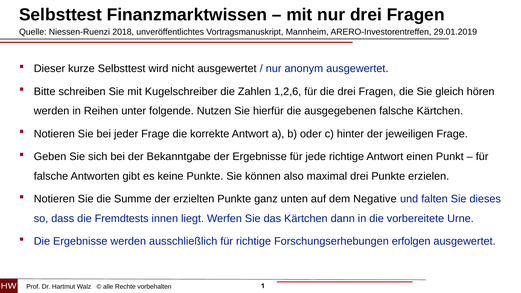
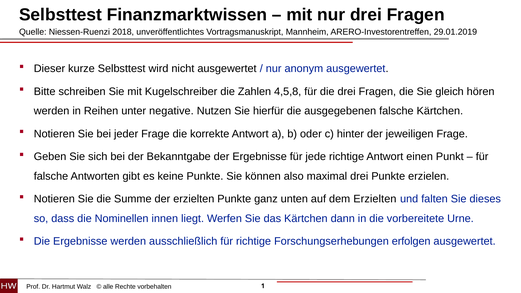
1,2,6: 1,2,6 -> 4,5,8
folgende: folgende -> negative
dem Negative: Negative -> Erzielten
Fremdtests: Fremdtests -> Nominellen
